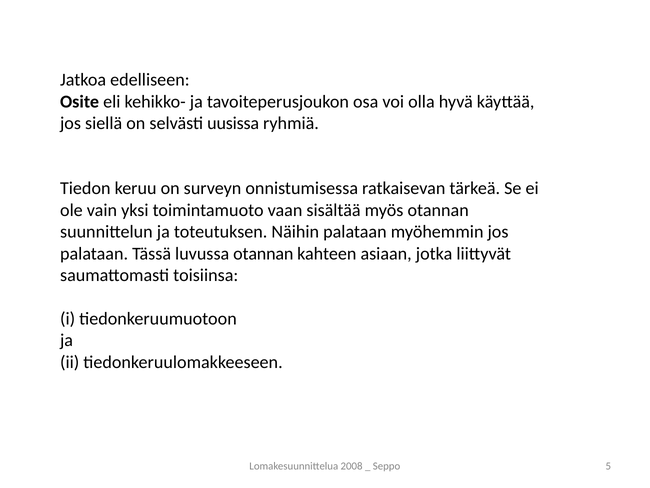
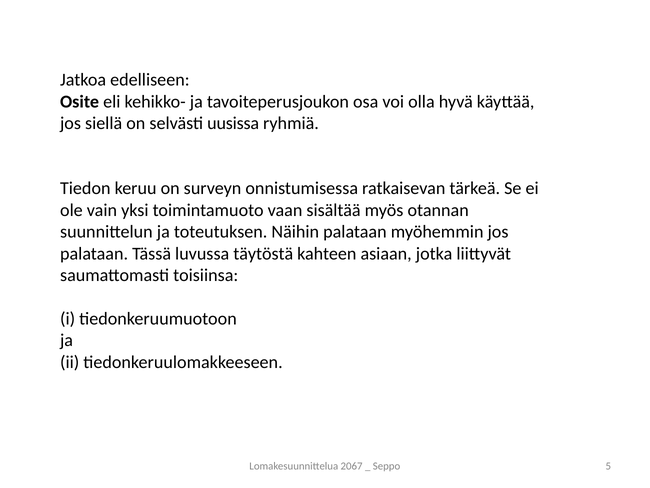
luvussa otannan: otannan -> täytöstä
2008: 2008 -> 2067
